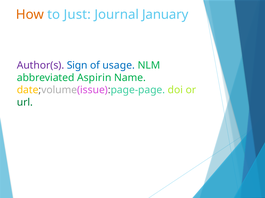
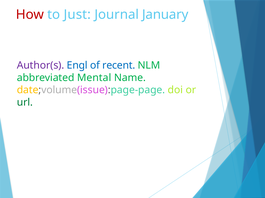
How colour: orange -> red
Sign: Sign -> Engl
usage: usage -> recent
Aspirin: Aspirin -> Mental
